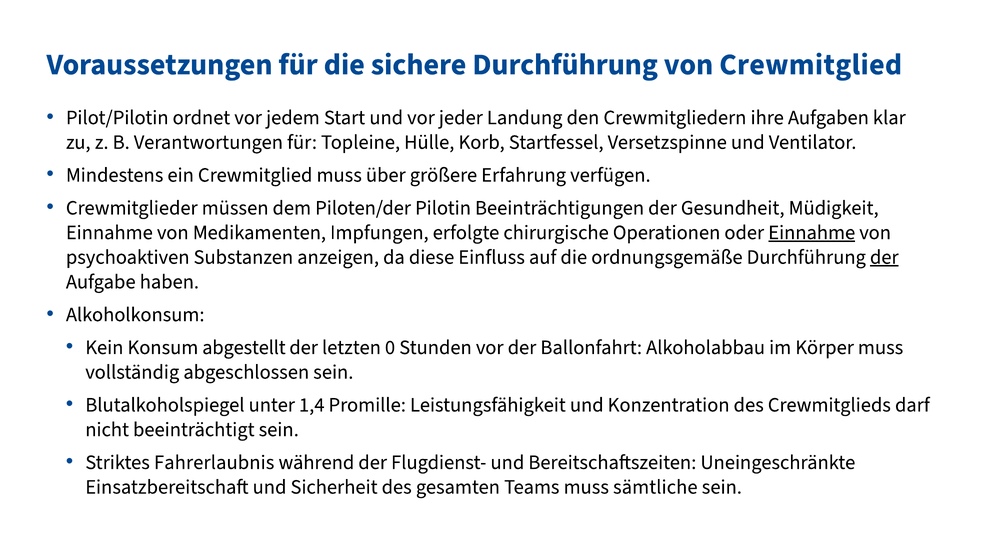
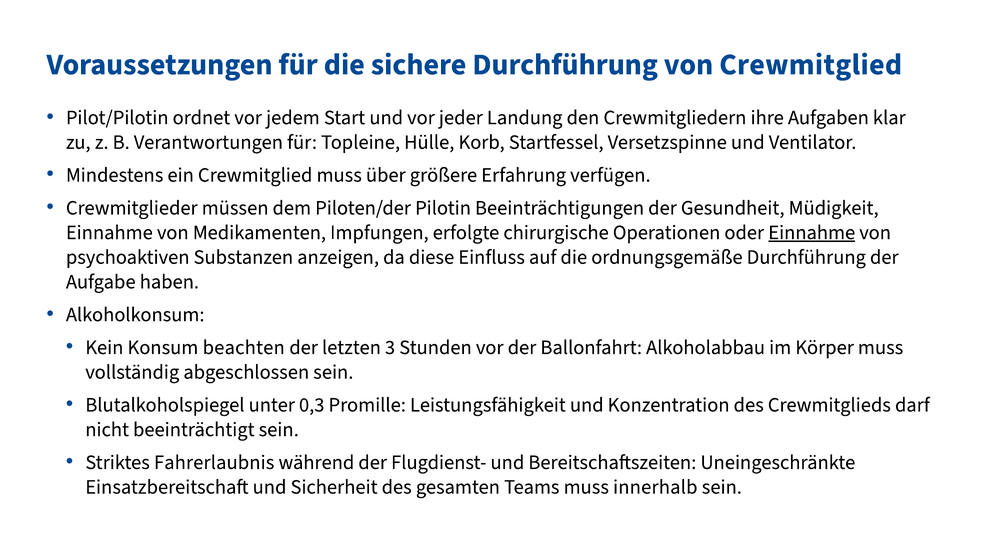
der at (884, 257) underline: present -> none
abgestellt: abgestellt -> beachten
0: 0 -> 3
1,4: 1,4 -> 0,3
sämtliche: sämtliche -> innerhalb
